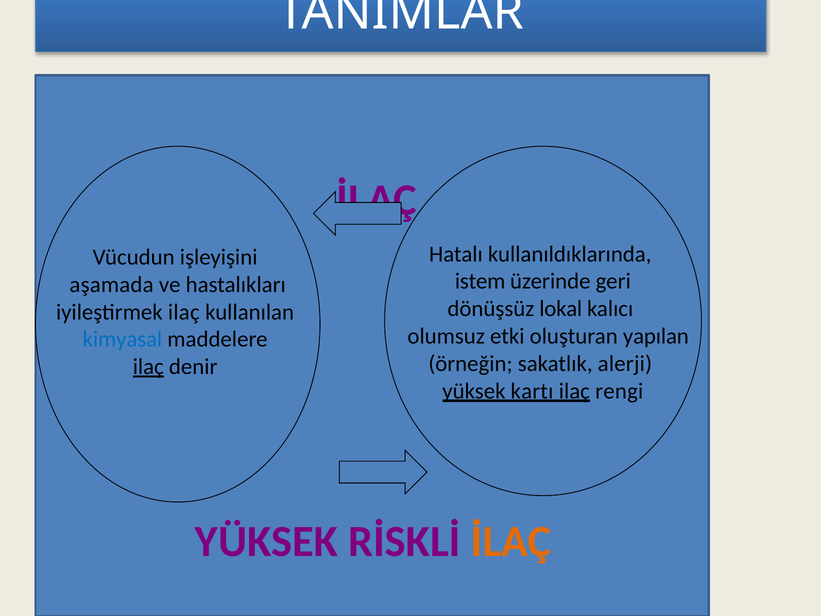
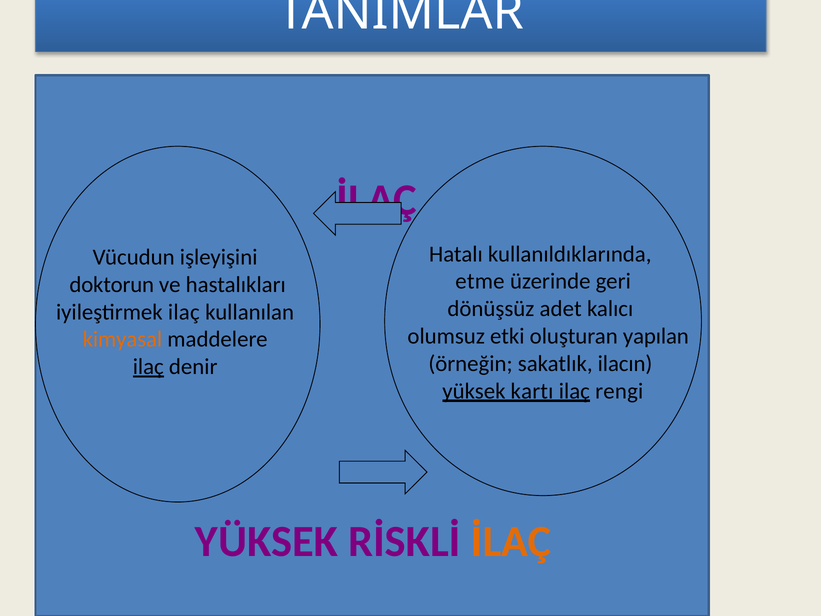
istem: istem -> etme
aşamada: aşamada -> doktorun
lokal: lokal -> adet
kimyasal colour: blue -> orange
alerji: alerji -> ilacın
